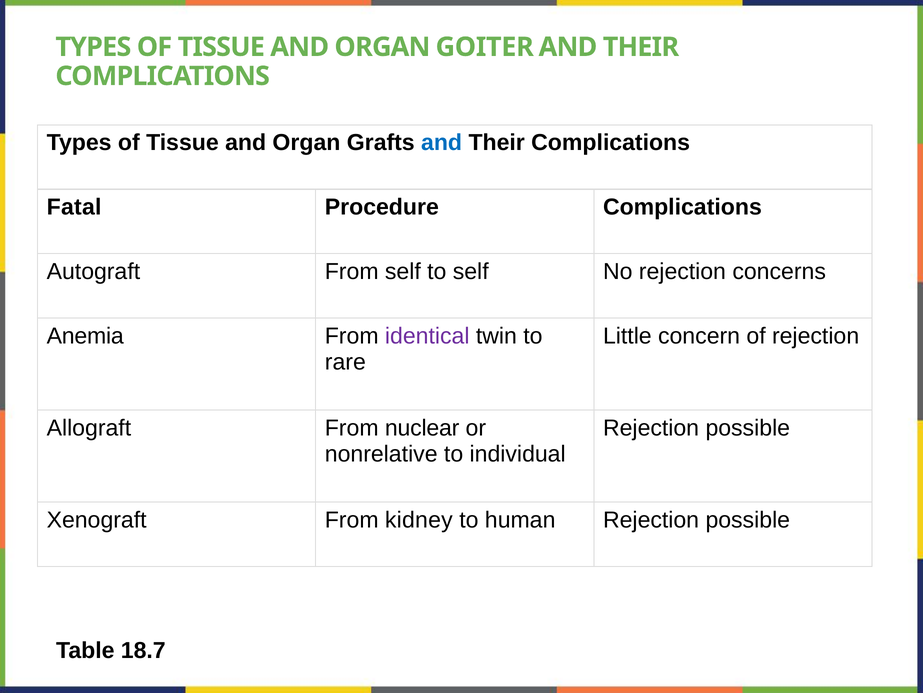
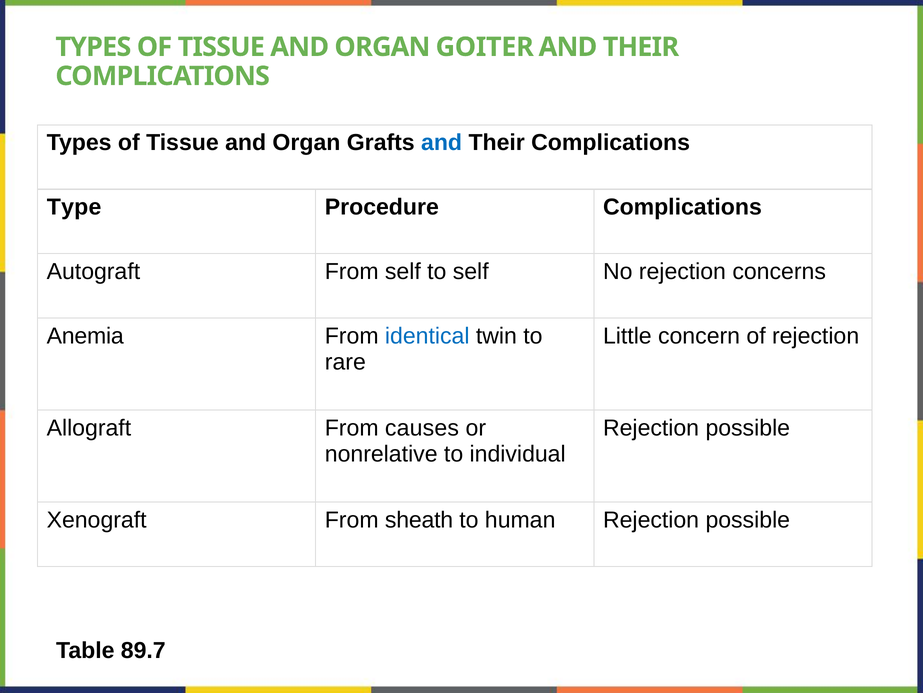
Fatal: Fatal -> Type
identical colour: purple -> blue
nuclear: nuclear -> causes
kidney: kidney -> sheath
18.7: 18.7 -> 89.7
